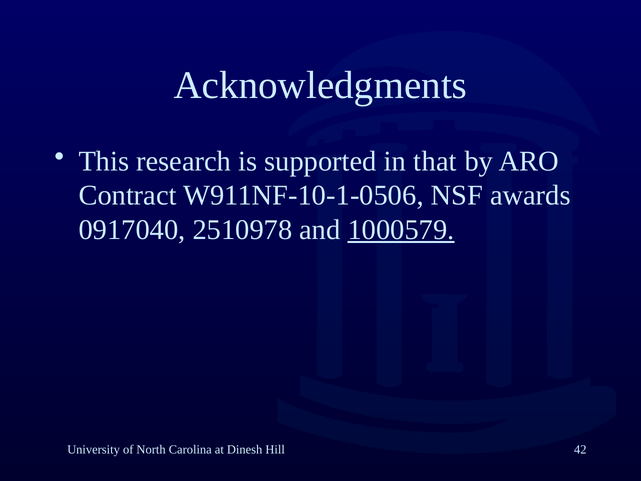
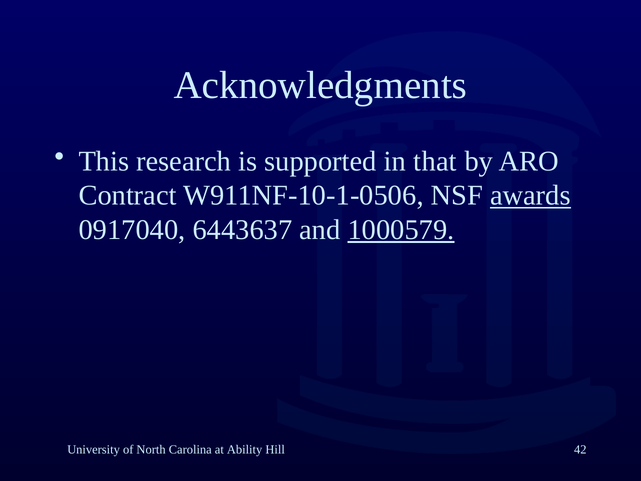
awards underline: none -> present
2510978: 2510978 -> 6443637
Dinesh: Dinesh -> Ability
